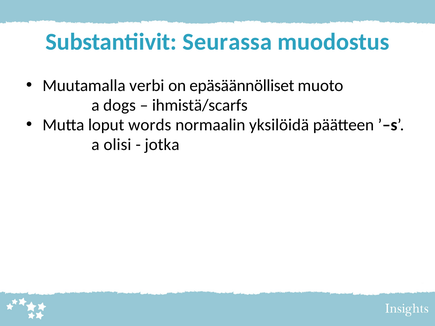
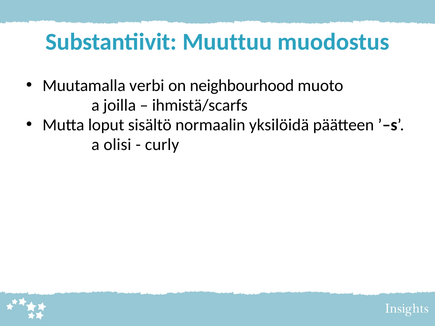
Seurassa: Seurassa -> Muuttuu
epäsäännölliset: epäsäännölliset -> neighbourhood
dogs: dogs -> joilla
words: words -> sisältö
jotka: jotka -> curly
